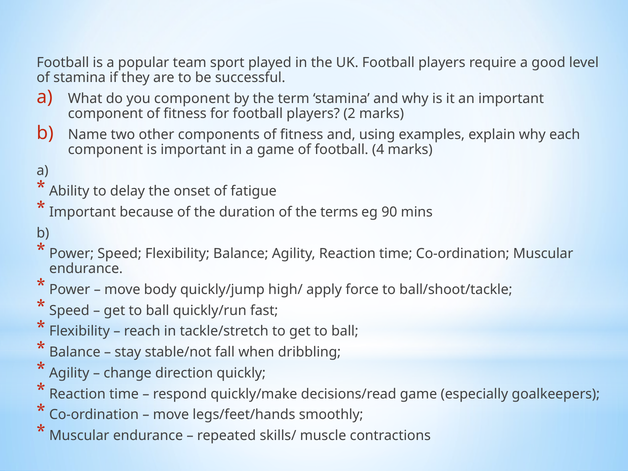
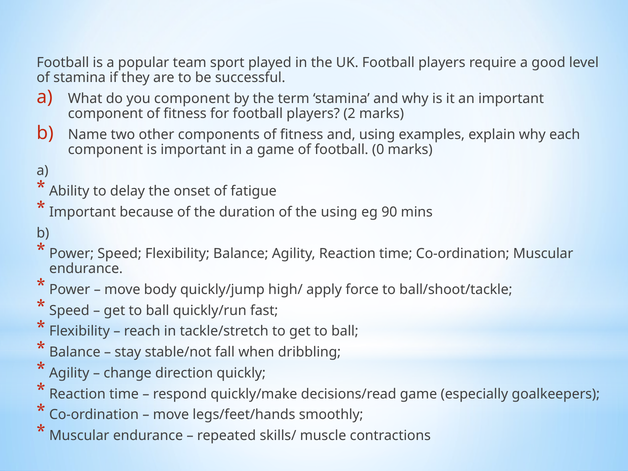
4: 4 -> 0
the terms: terms -> using
